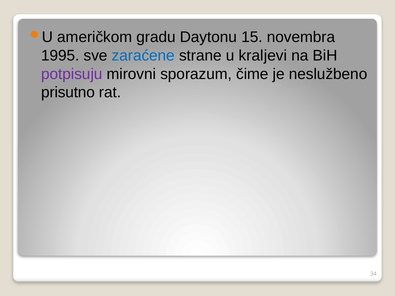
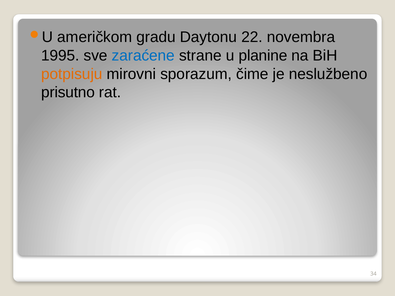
15: 15 -> 22
kraljevi: kraljevi -> planine
potpisuju colour: purple -> orange
